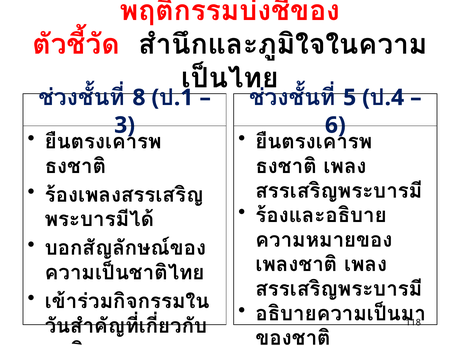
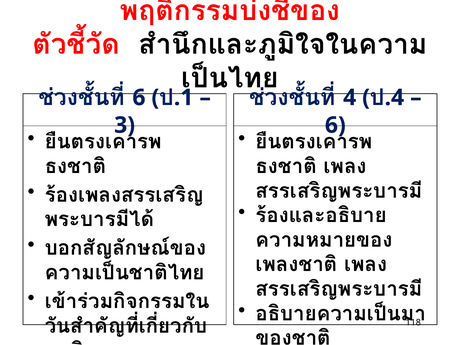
8 at (139, 98): 8 -> 6
5: 5 -> 4
